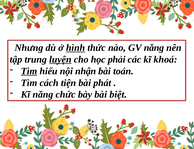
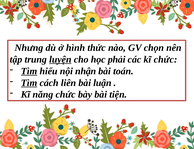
hình underline: present -> none
GV năng: năng -> chọn
kĩ khoá: khoá -> chức
Tìm at (29, 83) underline: none -> present
tiện: tiện -> liên
phát: phát -> luận
biệt: biệt -> tiện
